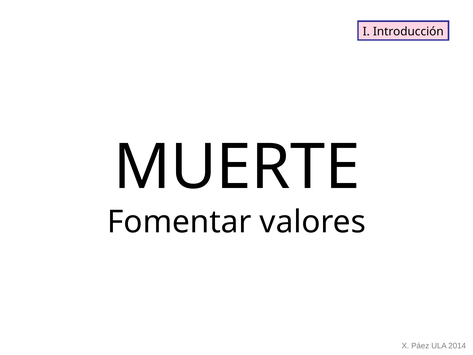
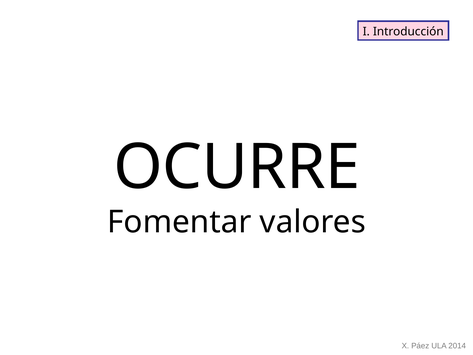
MUERTE: MUERTE -> OCURRE
